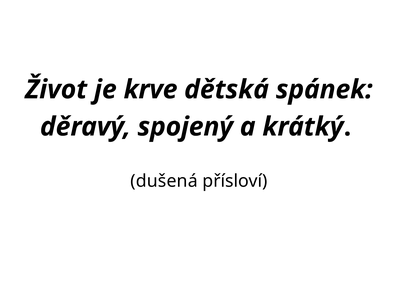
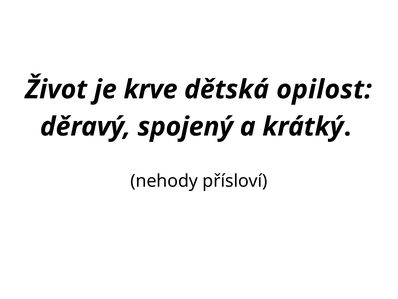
spánek: spánek -> opilost
dušená: dušená -> nehody
